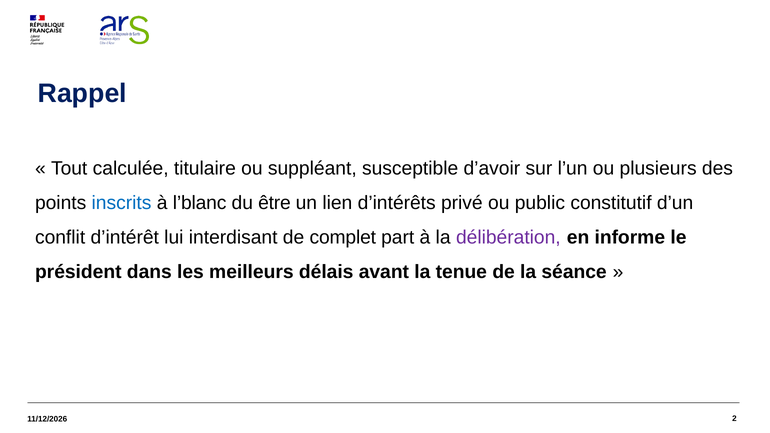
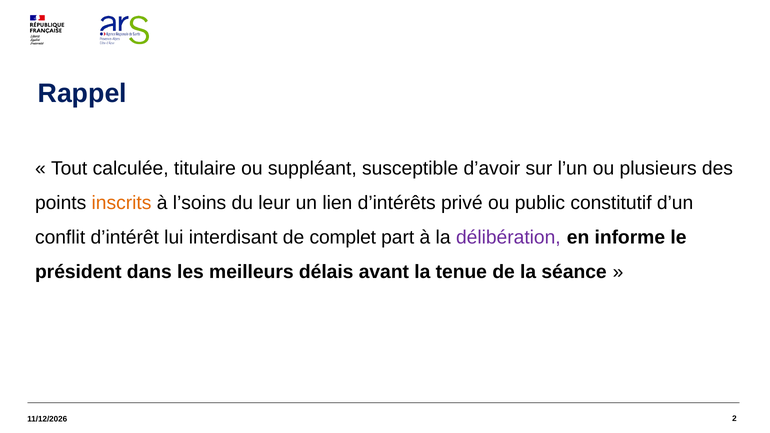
inscrits colour: blue -> orange
l’blanc: l’blanc -> l’soins
être: être -> leur
